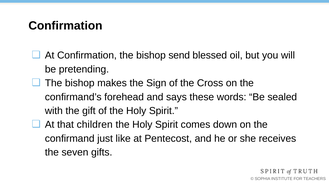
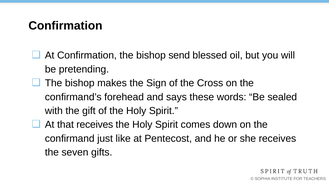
that children: children -> receives
